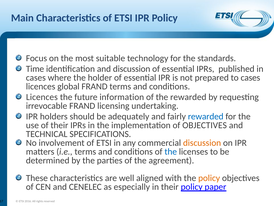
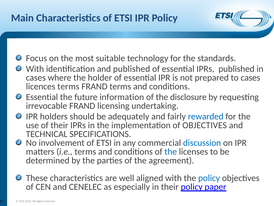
Time at (35, 69): Time -> With
and discussion: discussion -> published
licences global: global -> terms
Licences at (42, 97): Licences -> Essential
the rewarded: rewarded -> disclosure
discussion at (202, 143) colour: orange -> blue
policy at (209, 178) colour: orange -> blue
